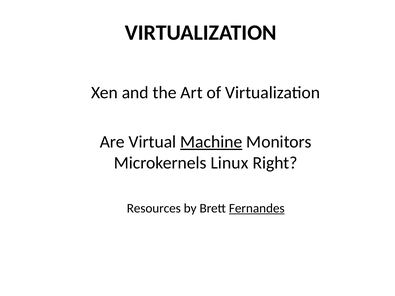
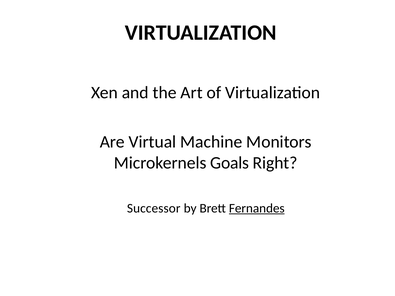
Machine underline: present -> none
Linux: Linux -> Goals
Resources: Resources -> Successor
